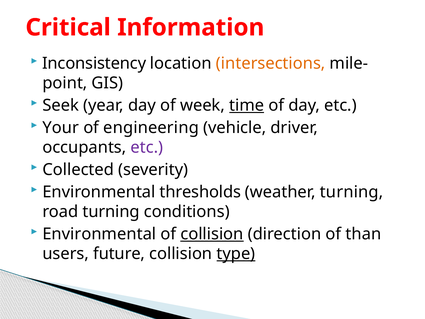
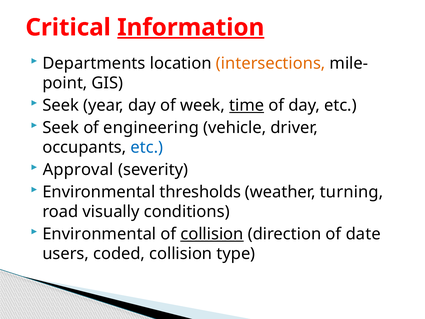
Information underline: none -> present
Inconsistency: Inconsistency -> Departments
Your at (61, 128): Your -> Seek
etc at (147, 147) colour: purple -> blue
Collected: Collected -> Approval
road turning: turning -> visually
than: than -> date
future: future -> coded
type underline: present -> none
